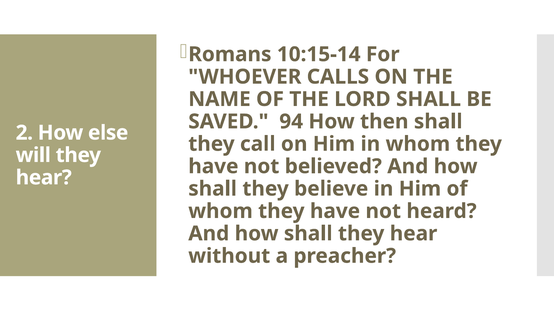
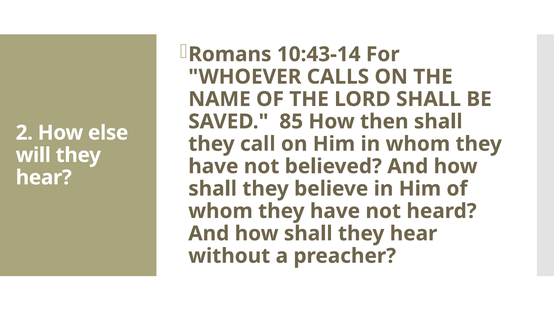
10:15-14: 10:15-14 -> 10:43-14
94: 94 -> 85
